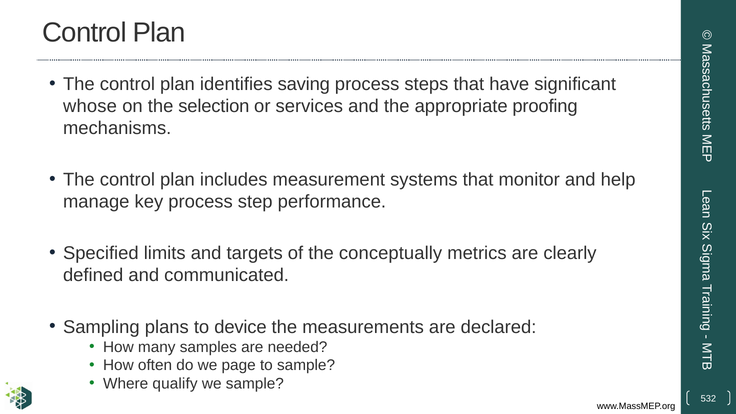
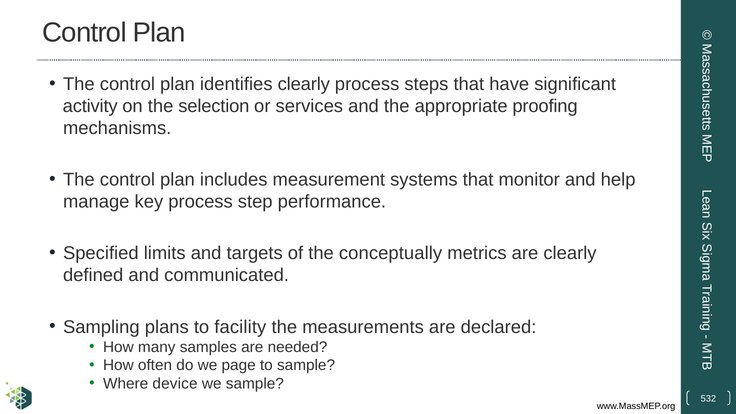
identifies saving: saving -> clearly
whose: whose -> activity
device: device -> facility
qualify: qualify -> device
